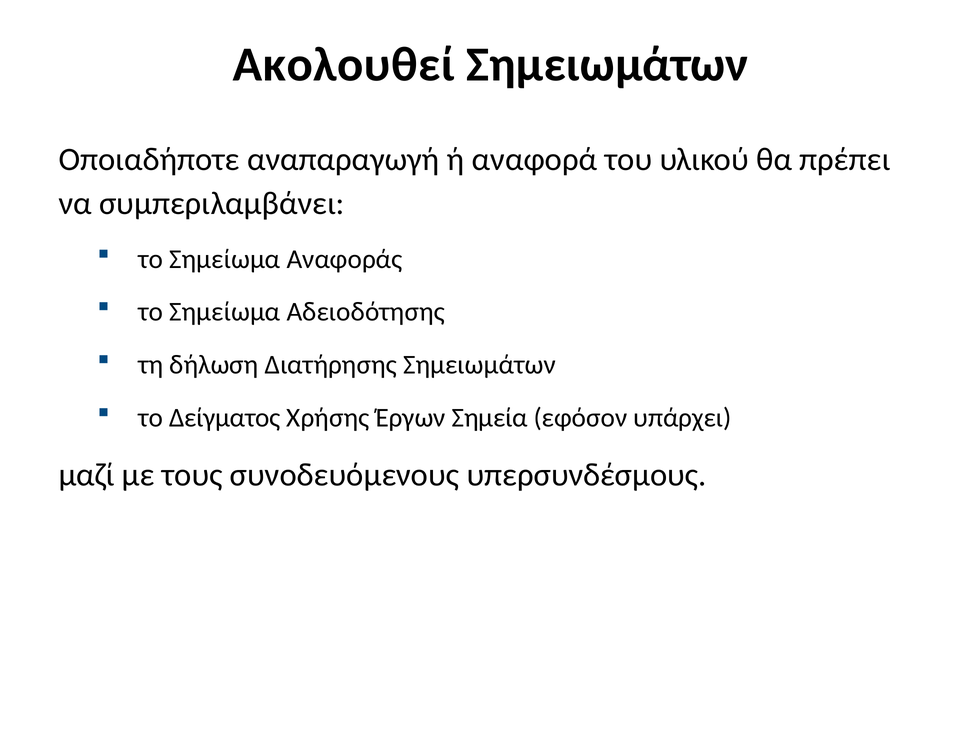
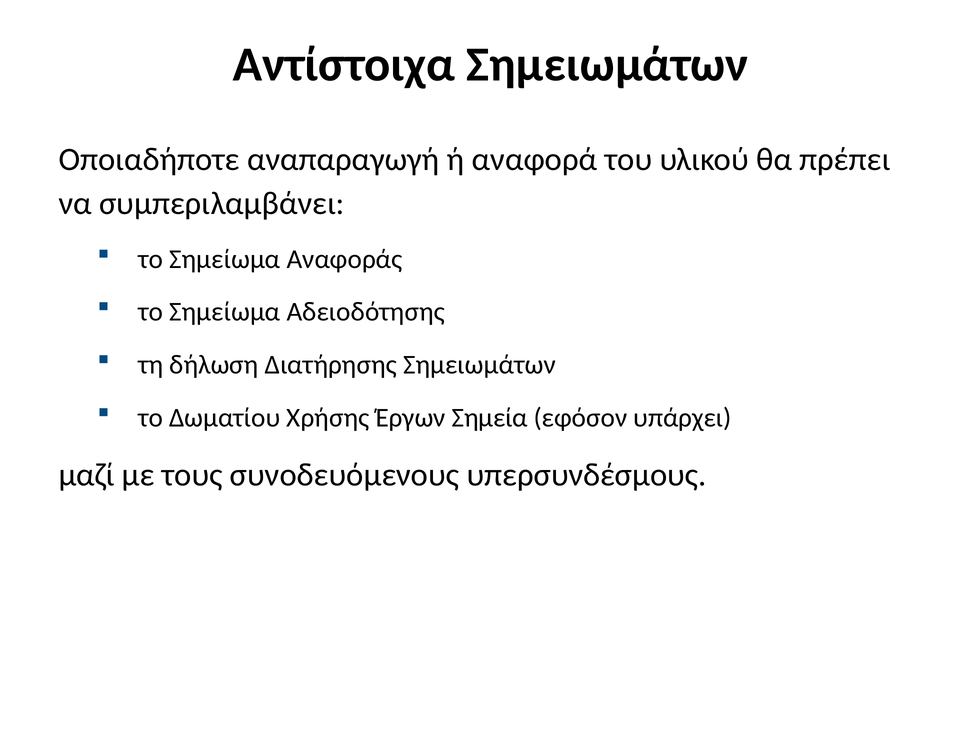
Ακολουθεί: Ακολουθεί -> Αντίστοιχα
Δείγματος: Δείγματος -> Δωματίου
